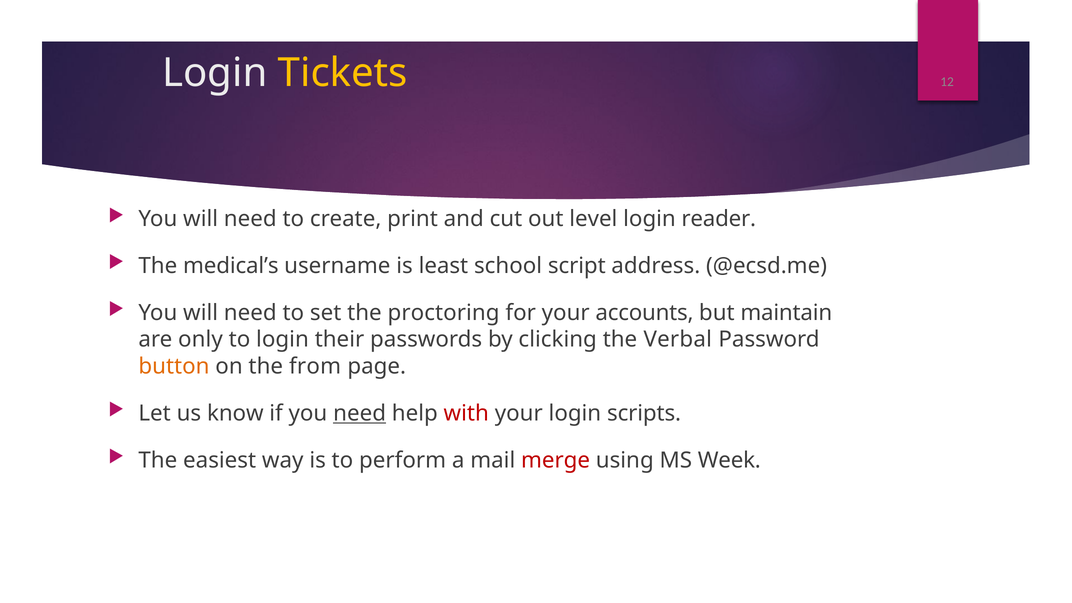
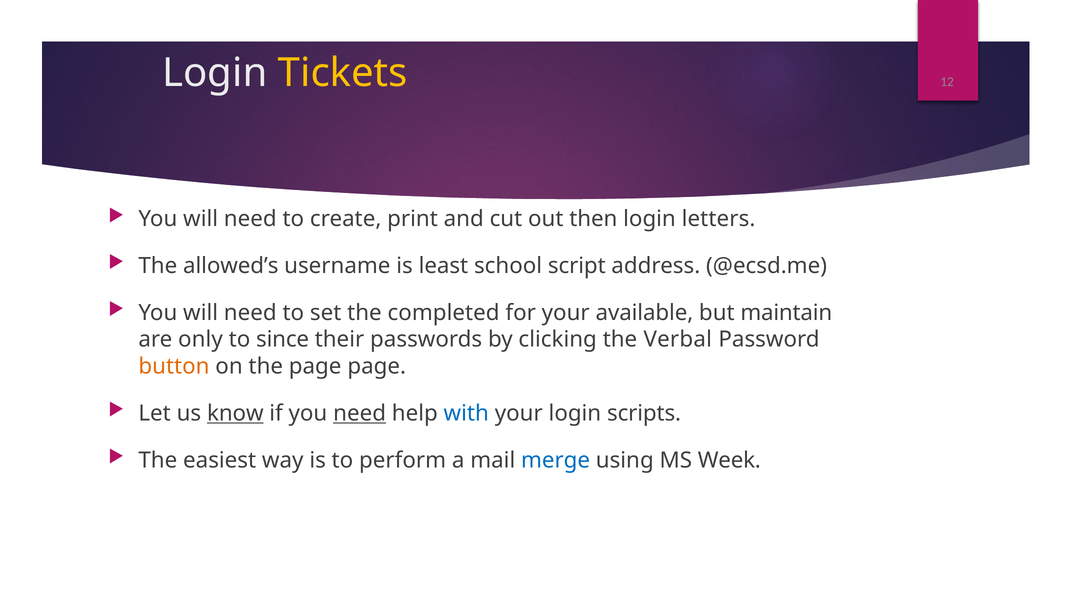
level: level -> then
reader: reader -> letters
medical’s: medical’s -> allowed’s
proctoring: proctoring -> completed
accounts: accounts -> available
to login: login -> since
the from: from -> page
know underline: none -> present
with colour: red -> blue
merge colour: red -> blue
